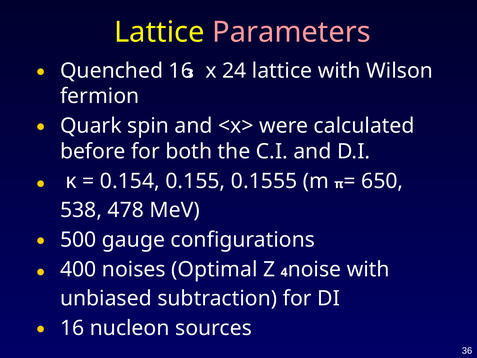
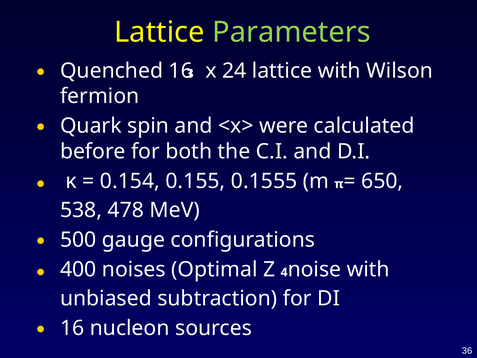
Parameters colour: pink -> light green
